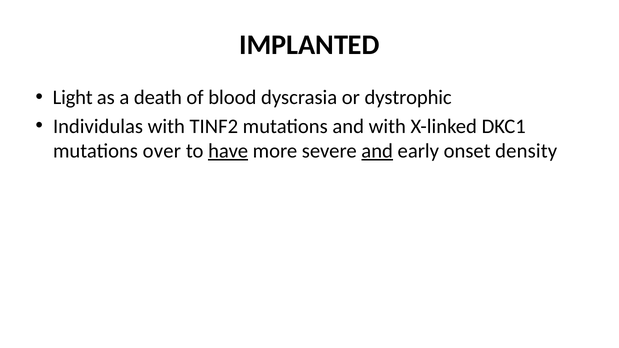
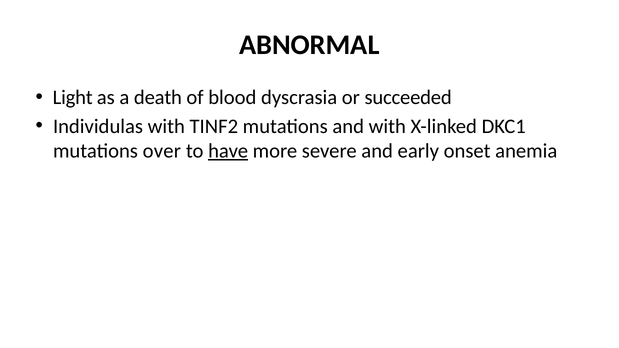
IMPLANTED: IMPLANTED -> ABNORMAL
dystrophic: dystrophic -> succeeded
and at (377, 151) underline: present -> none
density: density -> anemia
